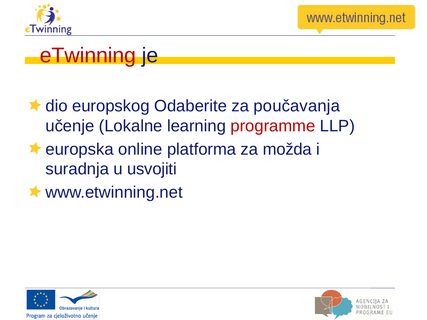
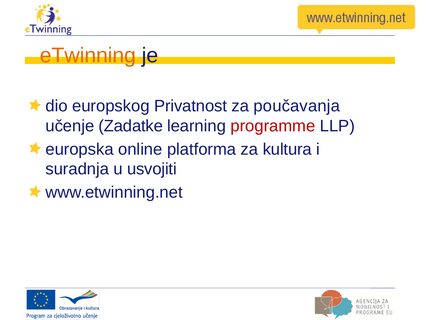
eTwinning colour: red -> orange
Odaberite: Odaberite -> Privatnost
Lokalne: Lokalne -> Zadatke
možda: možda -> kultura
